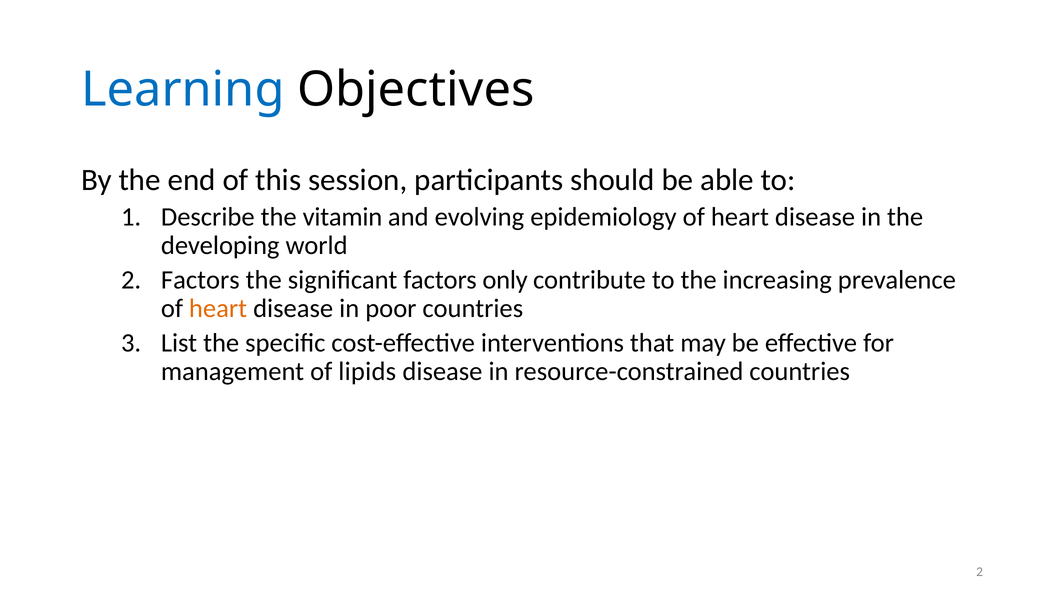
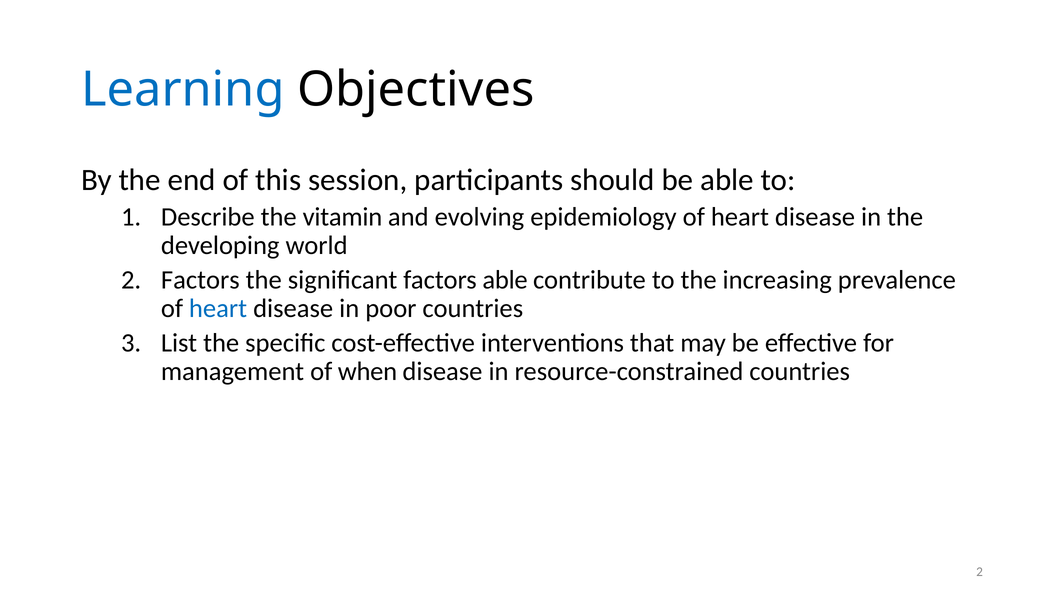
factors only: only -> able
heart at (218, 308) colour: orange -> blue
lipids: lipids -> when
